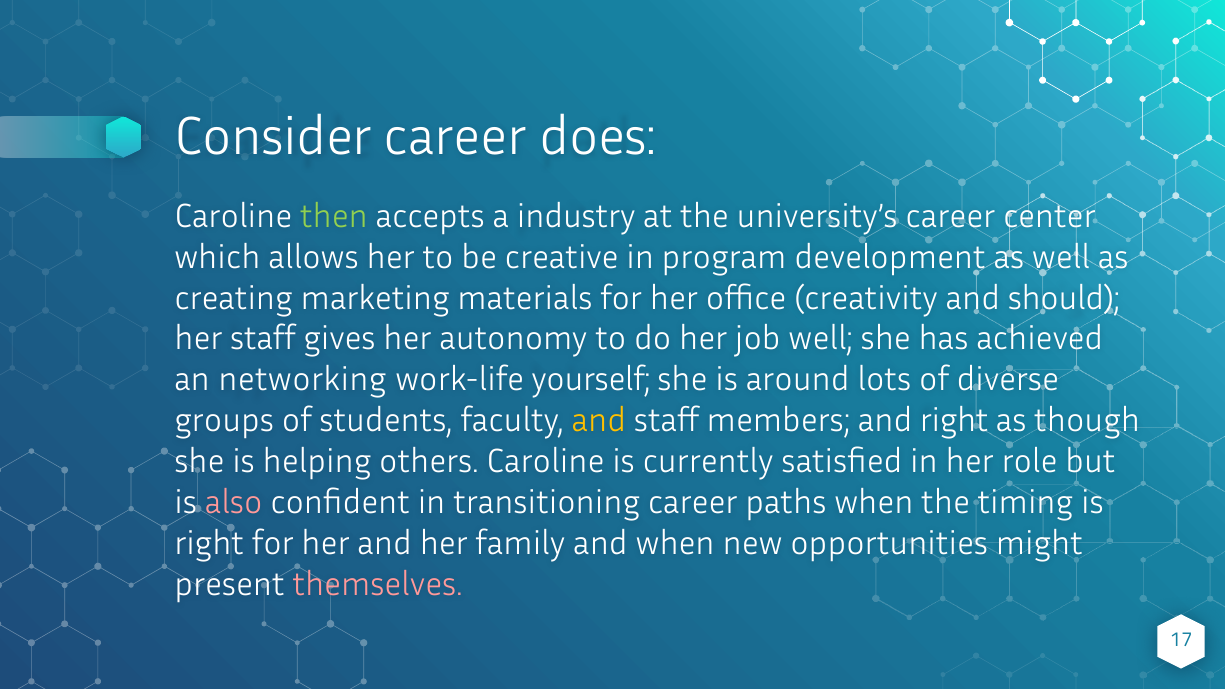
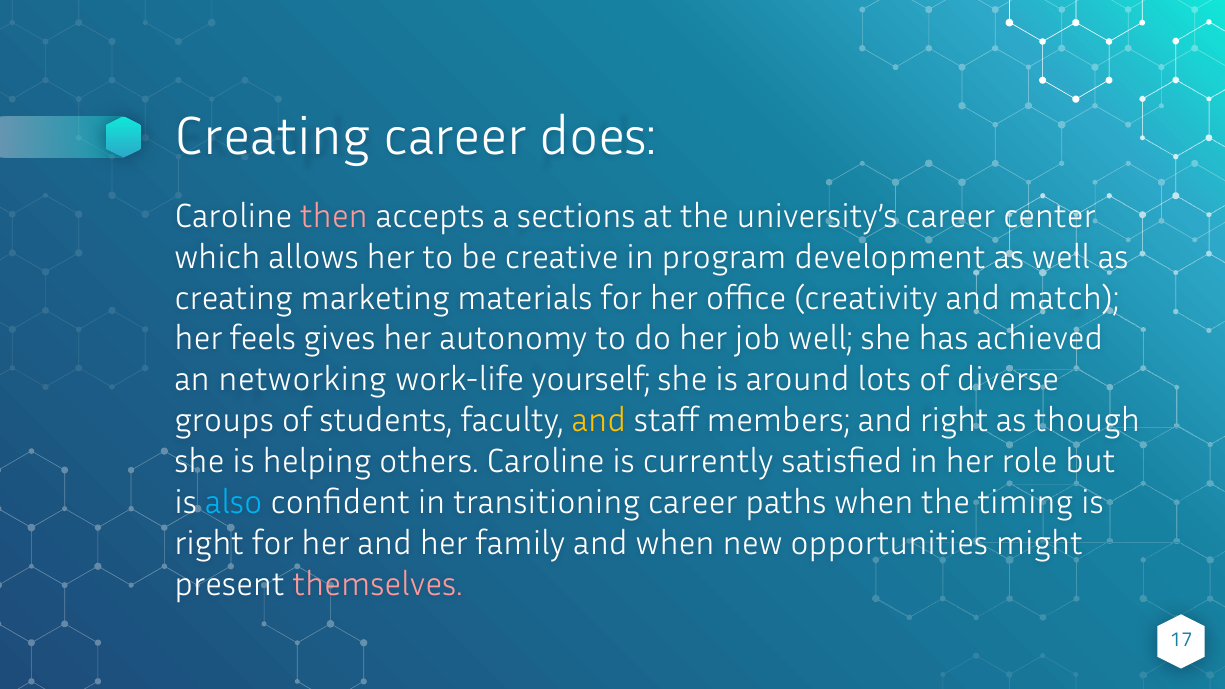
Consider at (273, 136): Consider -> Creating
then colour: light green -> pink
industry: industry -> sections
should: should -> match
her staff: staff -> feels
also colour: pink -> light blue
